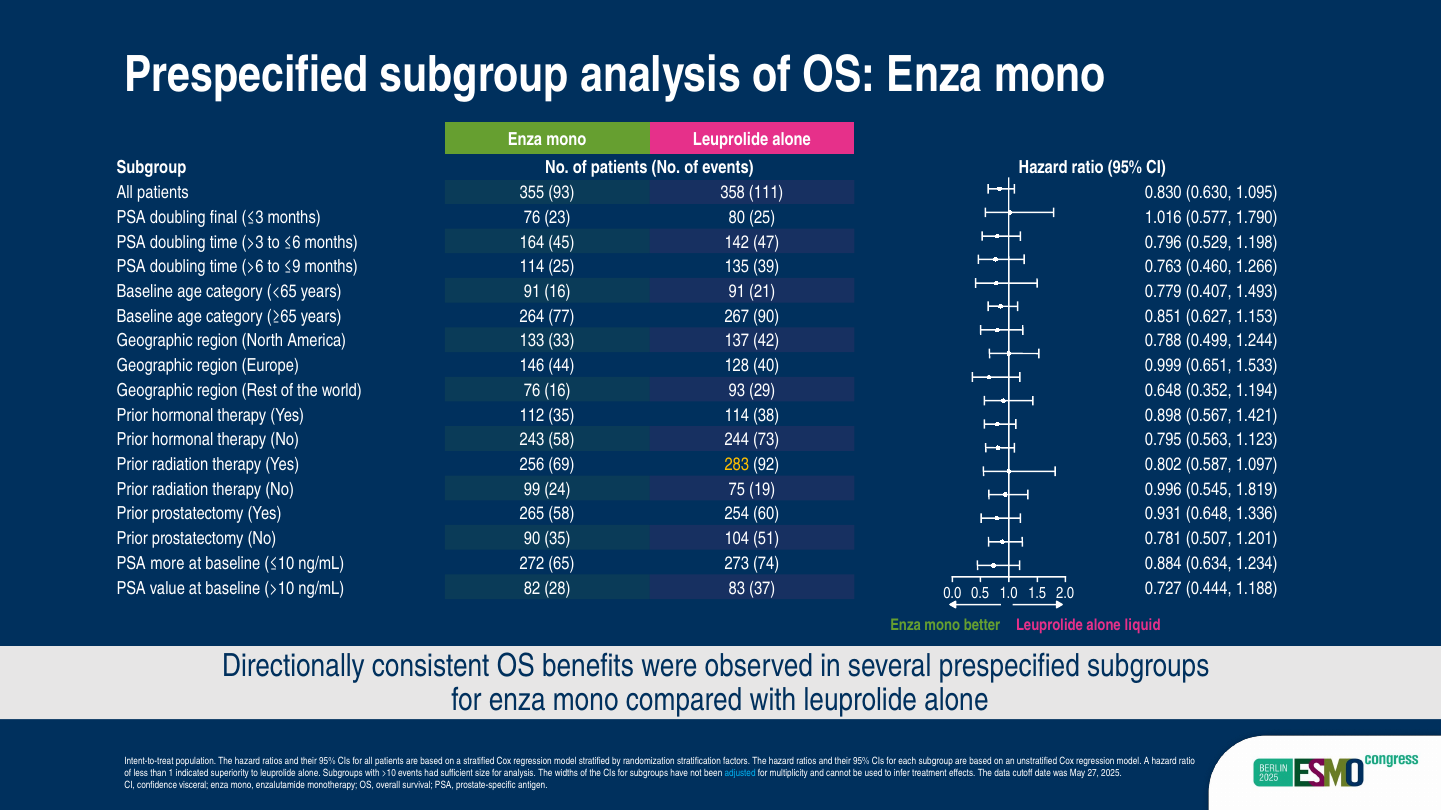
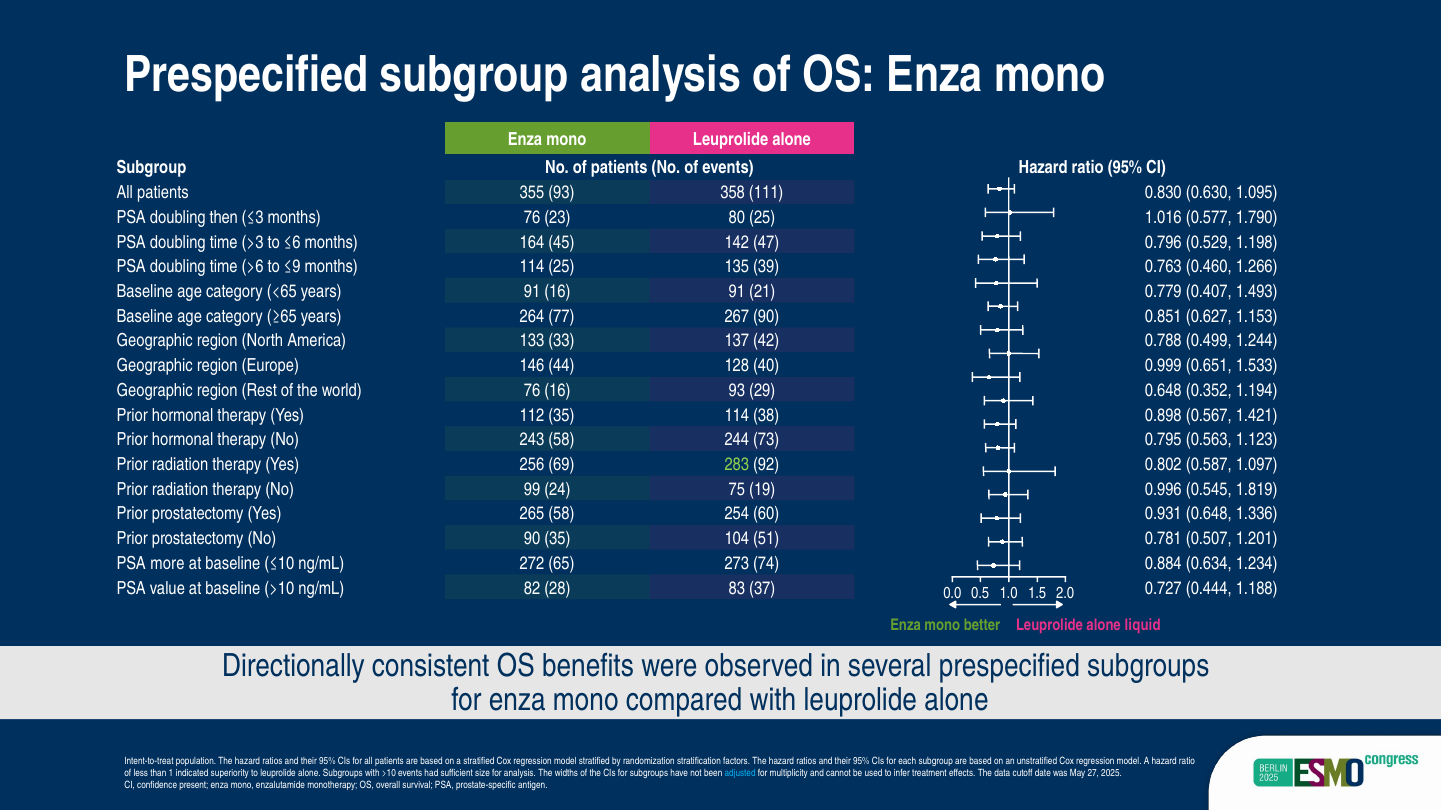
final: final -> then
283 colour: yellow -> light green
visceral: visceral -> present
